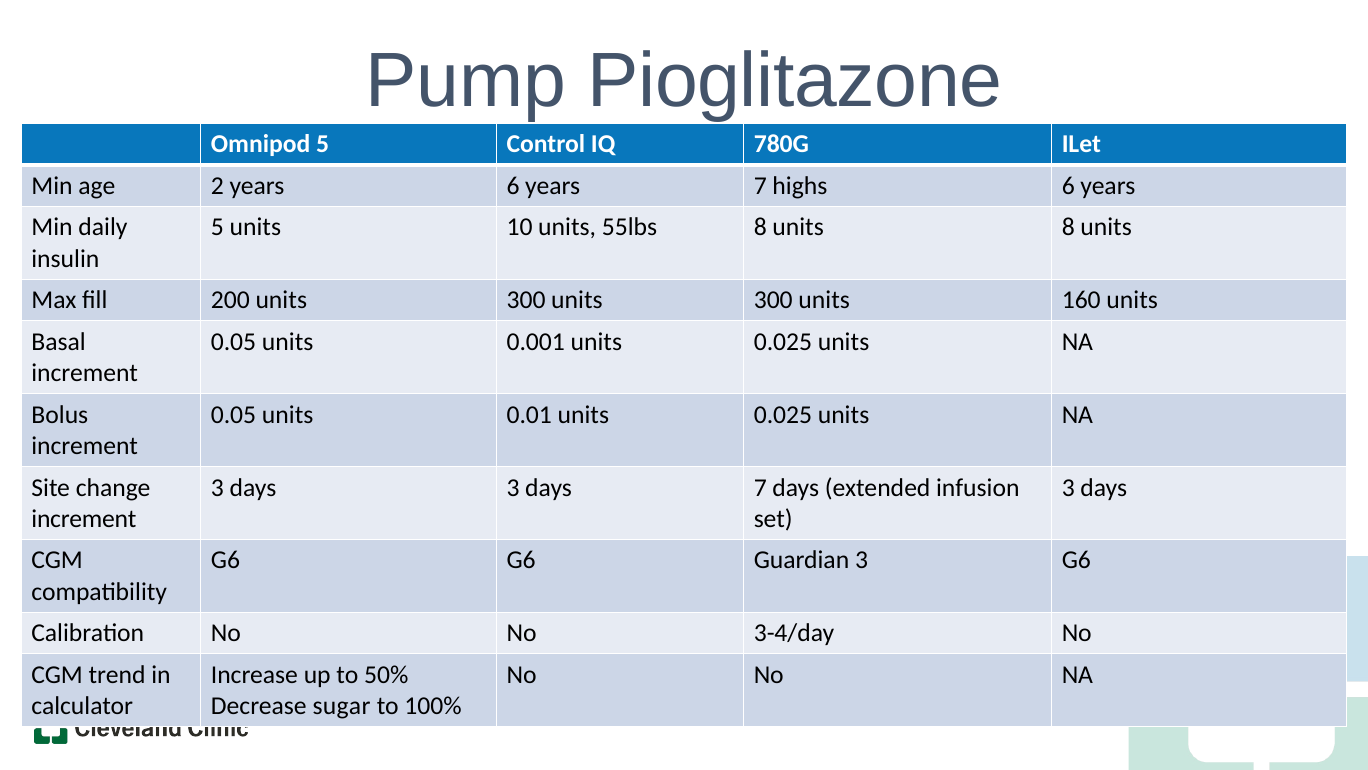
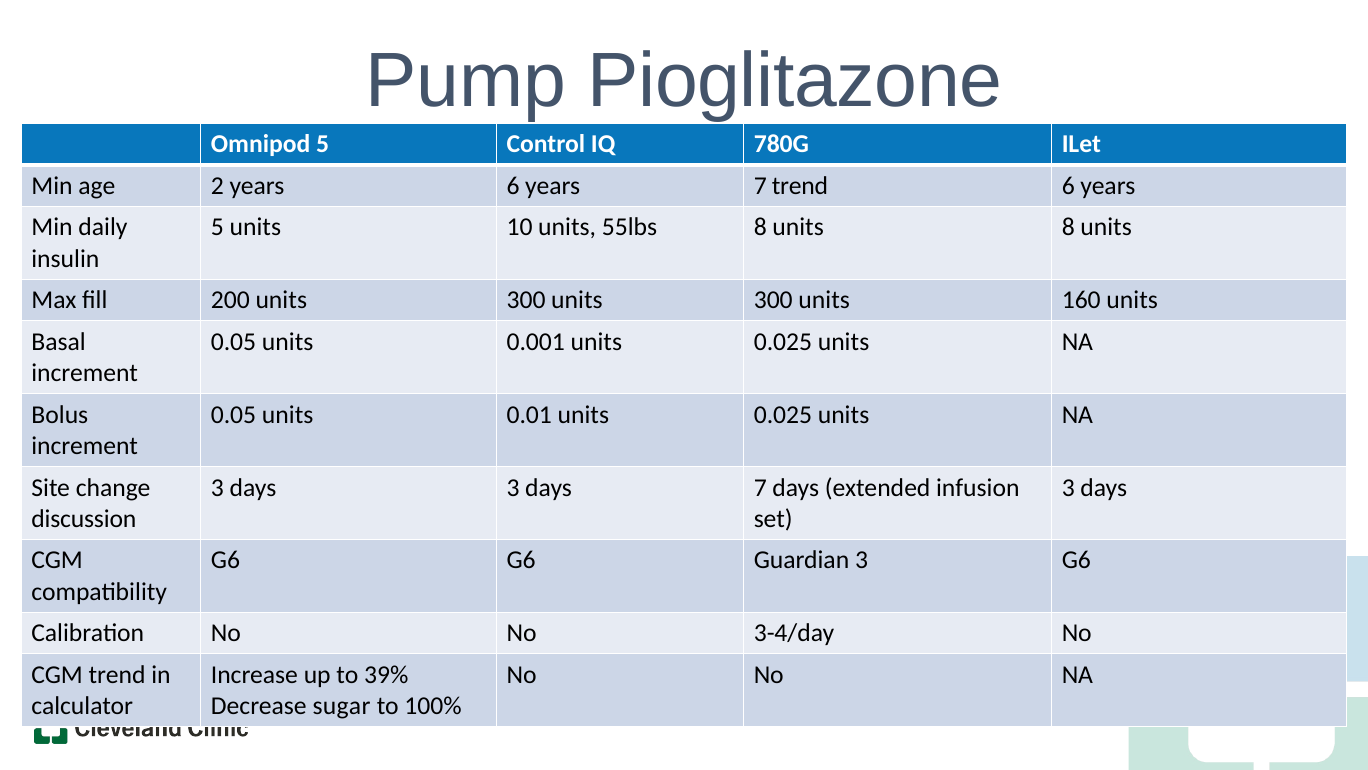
7 highs: highs -> trend
increment at (84, 519): increment -> discussion
50%: 50% -> 39%
